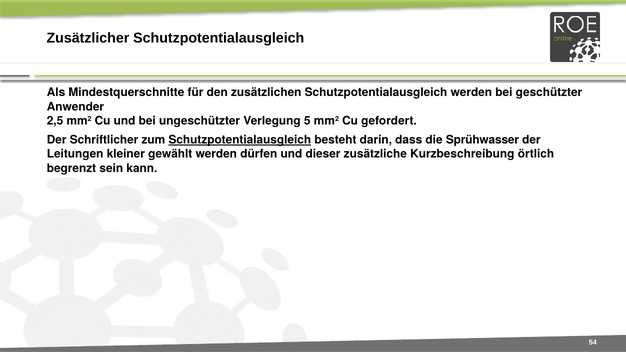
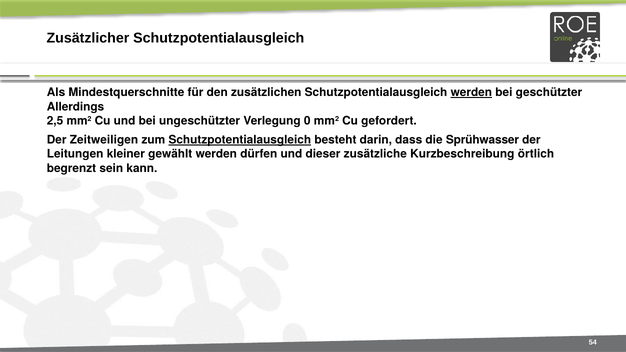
werden at (471, 93) underline: none -> present
Anwender: Anwender -> Allerdings
5: 5 -> 0
Schriftlicher: Schriftlicher -> Zeitweiligen
